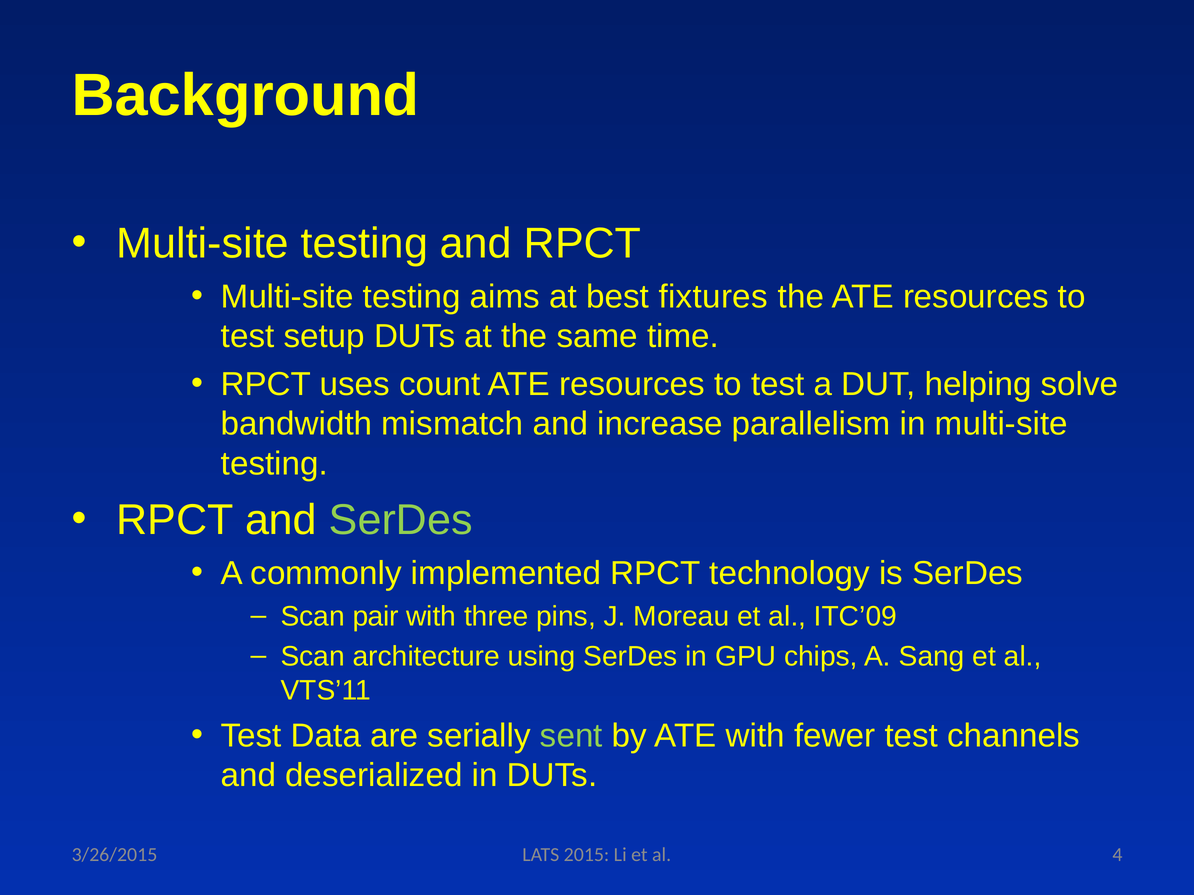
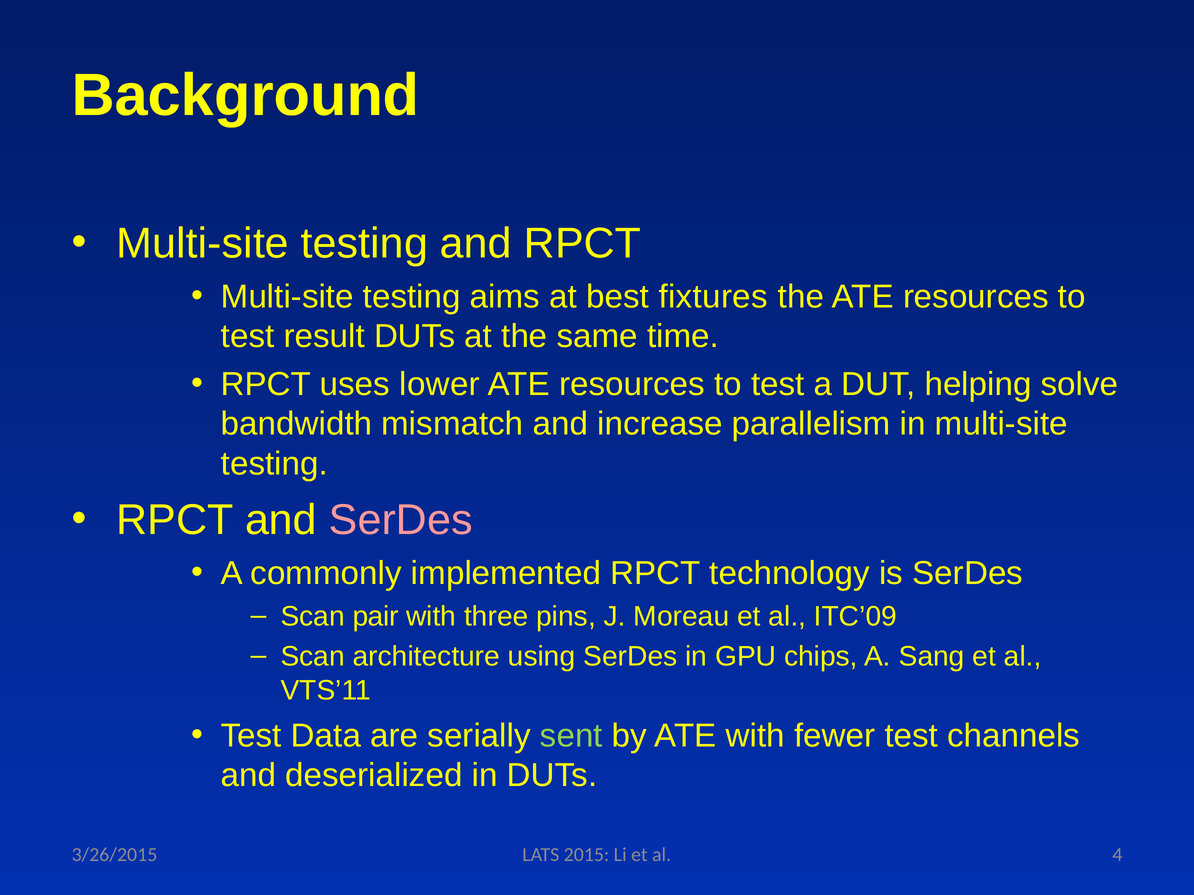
setup: setup -> result
count: count -> lower
SerDes at (401, 520) colour: light green -> pink
